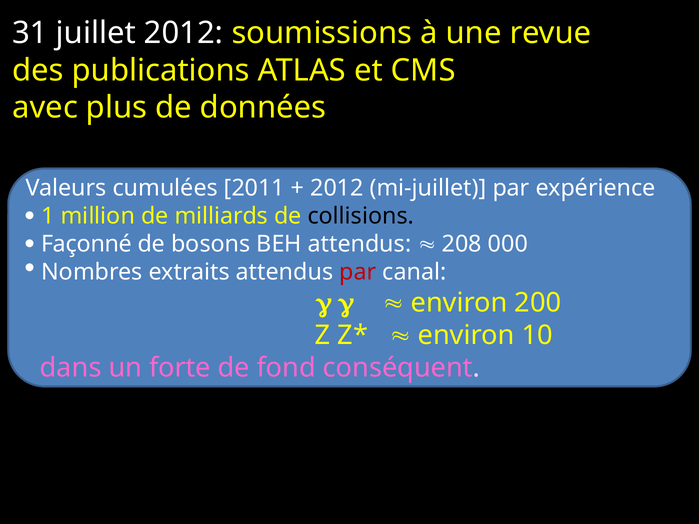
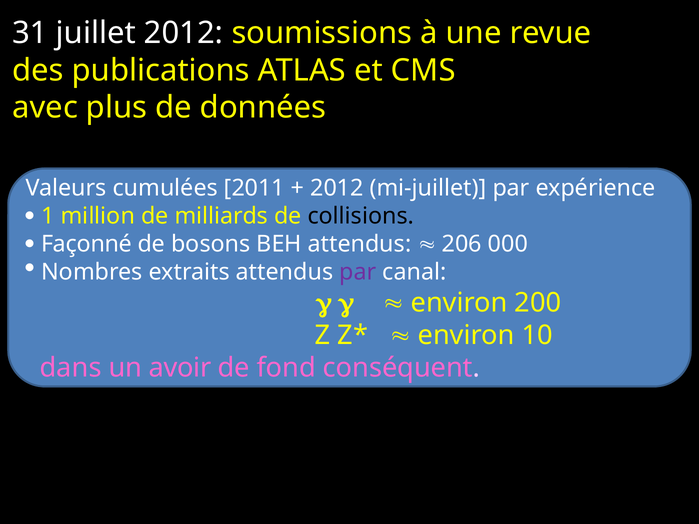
208: 208 -> 206
par at (358, 272) colour: red -> purple
forte: forte -> avoir
